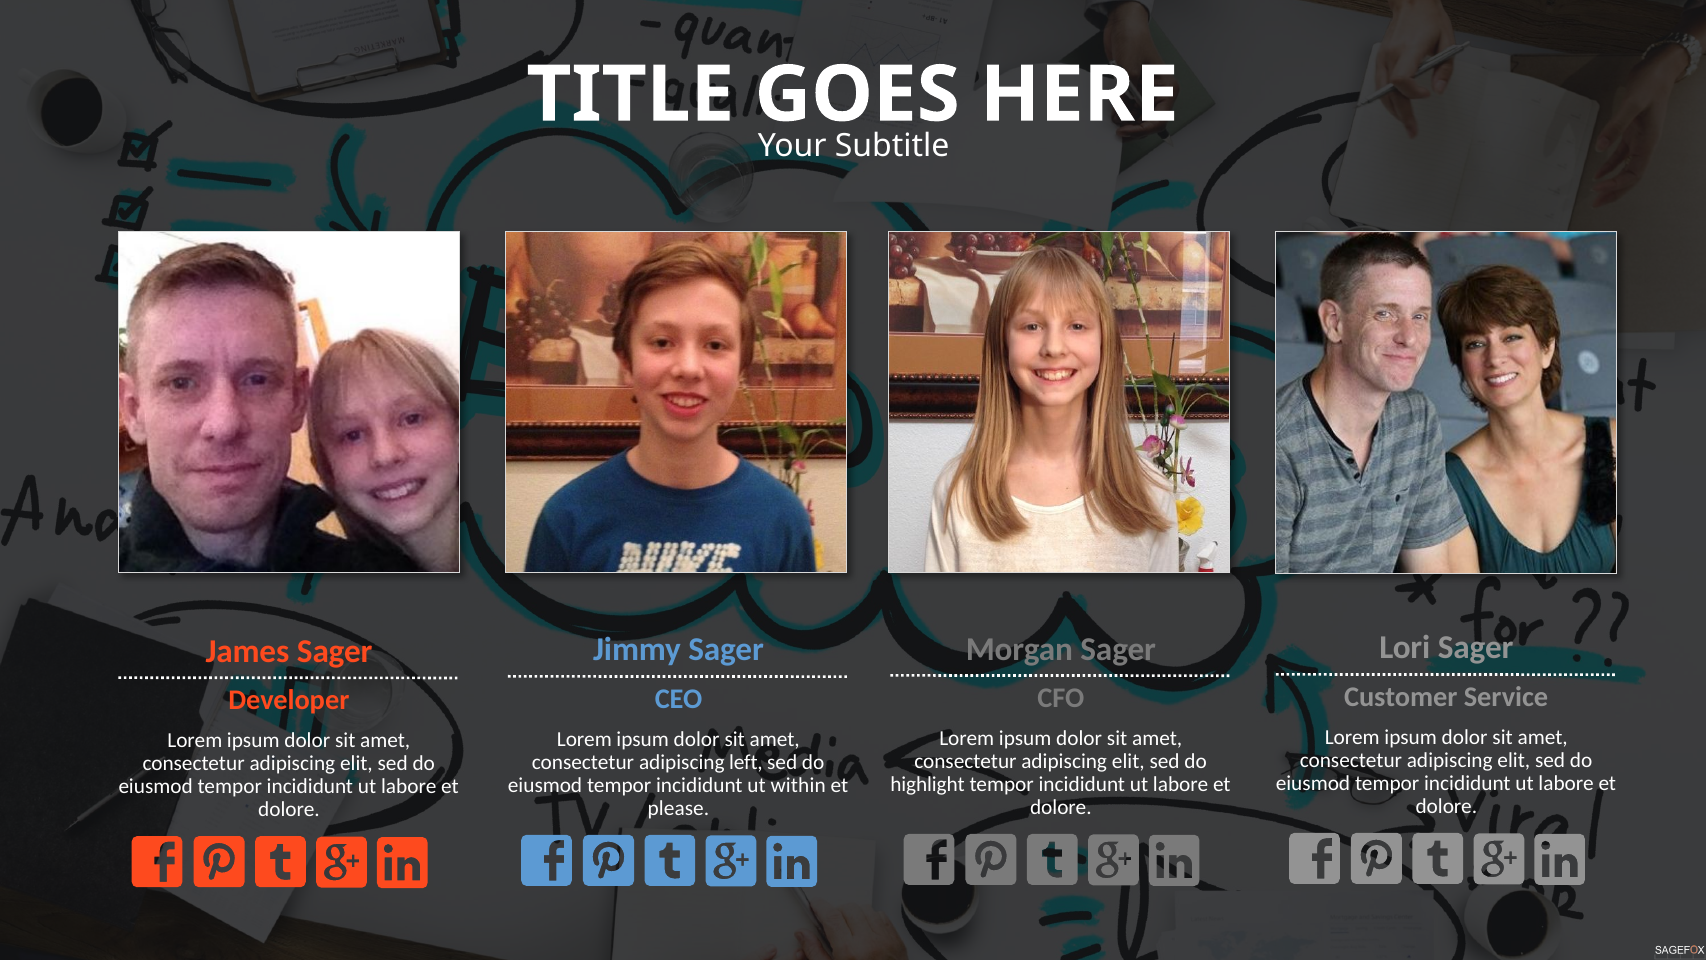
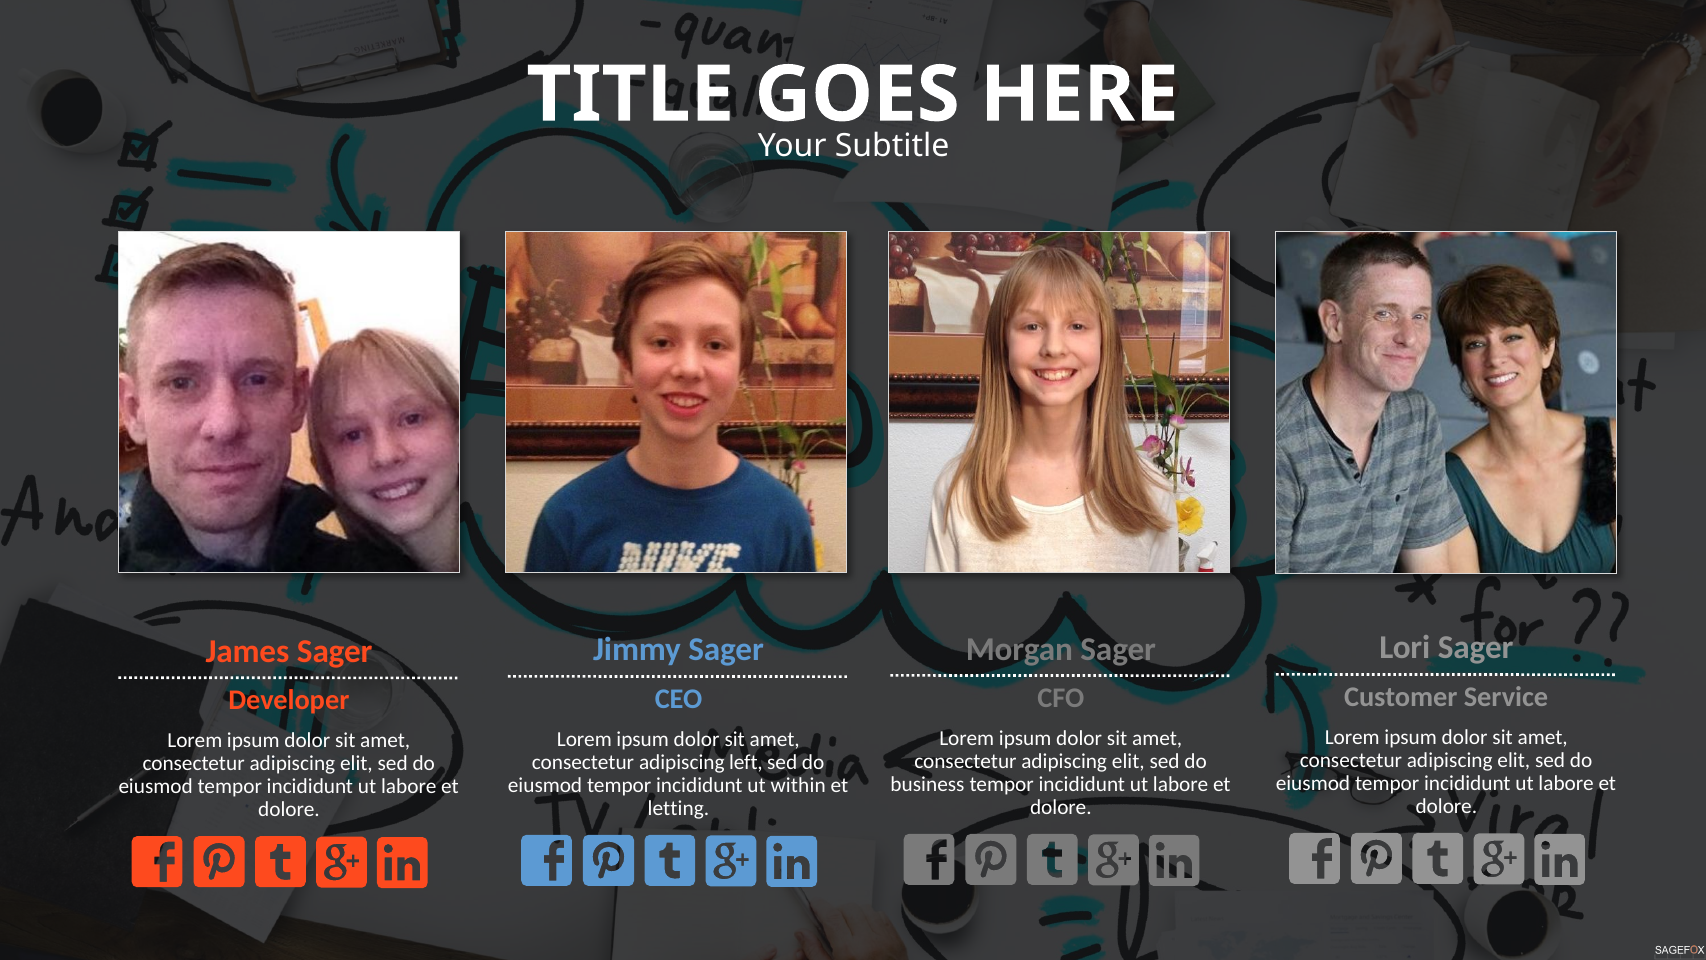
highlight: highlight -> business
please: please -> letting
